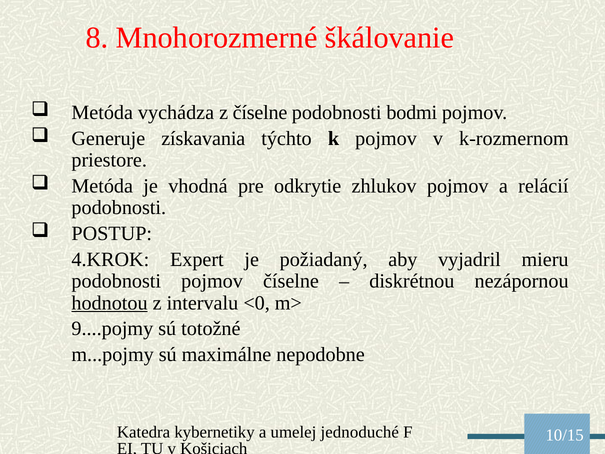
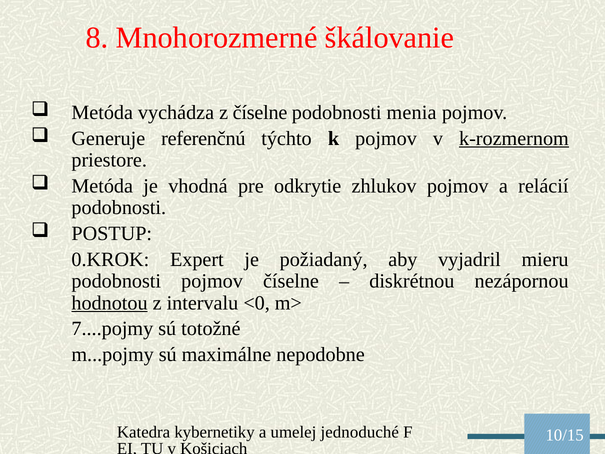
bodmi: bodmi -> menia
získavania: získavania -> referenčnú
k-rozmernom underline: none -> present
4.KROK: 4.KROK -> 0.KROK
9....pojmy: 9....pojmy -> 7....pojmy
